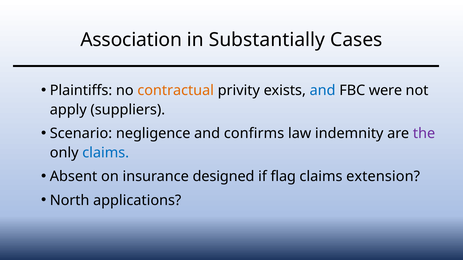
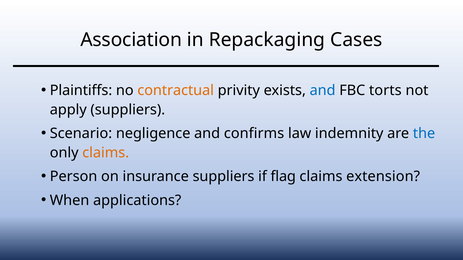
Substantially: Substantially -> Repackaging
were: were -> torts
the colour: purple -> blue
claims at (106, 153) colour: blue -> orange
Absent: Absent -> Person
insurance designed: designed -> suppliers
North: North -> When
